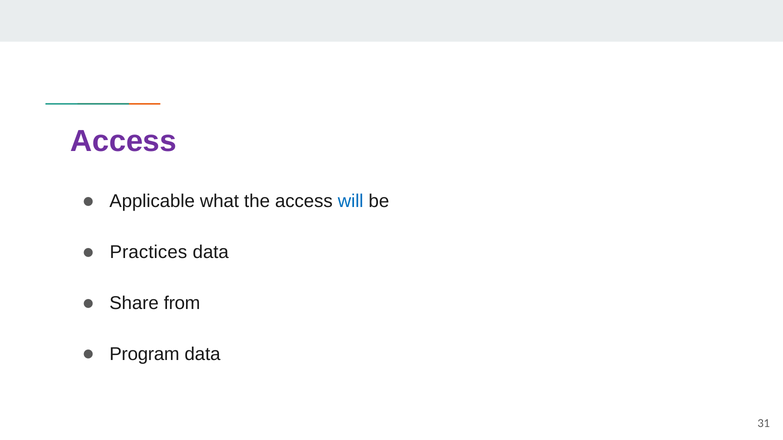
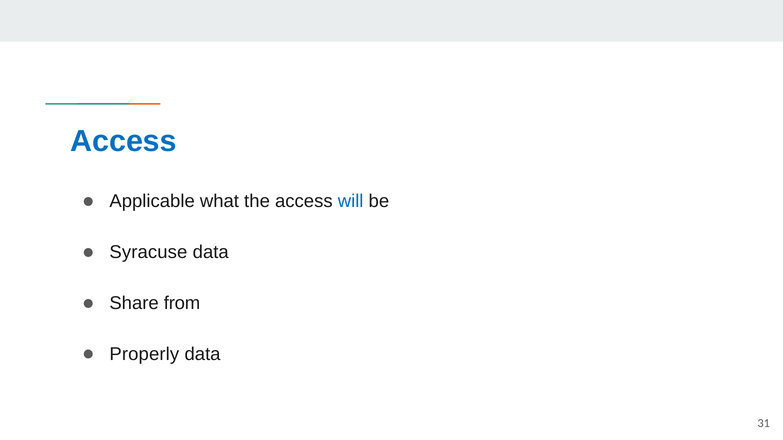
Access at (124, 141) colour: purple -> blue
Practices: Practices -> Syracuse
Program: Program -> Properly
